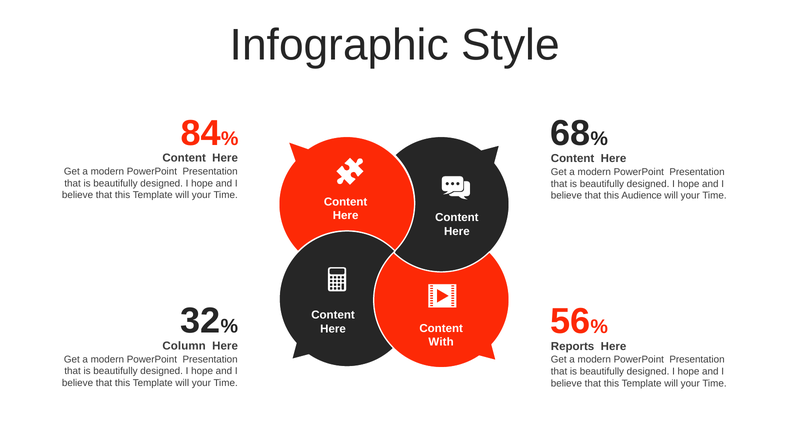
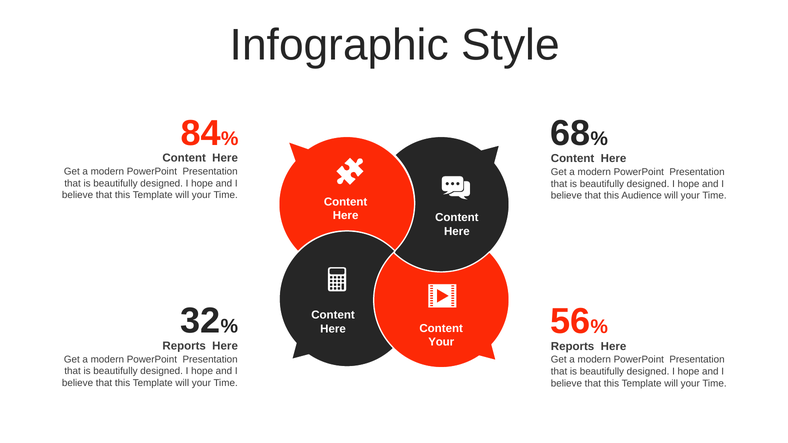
With at (441, 342): With -> Your
Column at (184, 346): Column -> Reports
